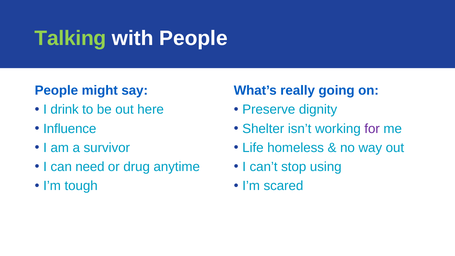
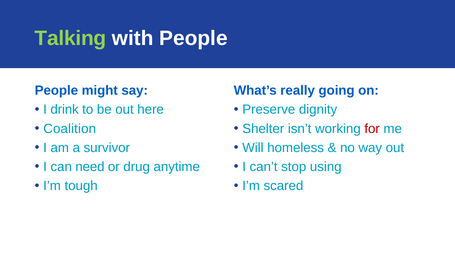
Influence: Influence -> Coalition
for colour: purple -> red
Life: Life -> Will
